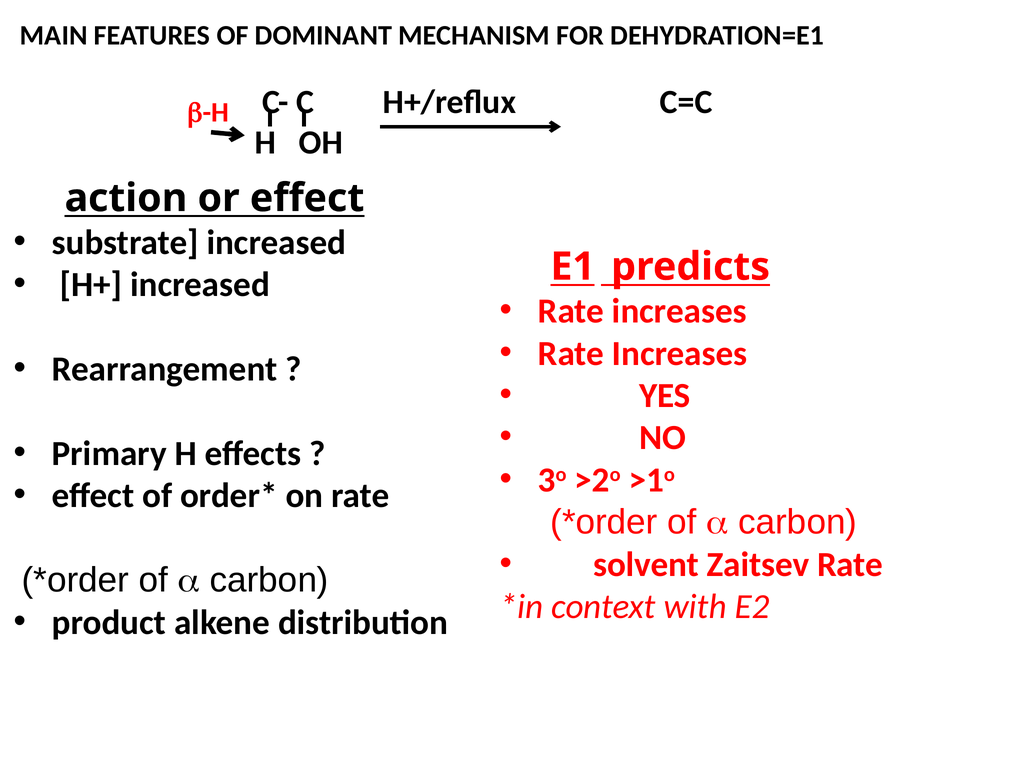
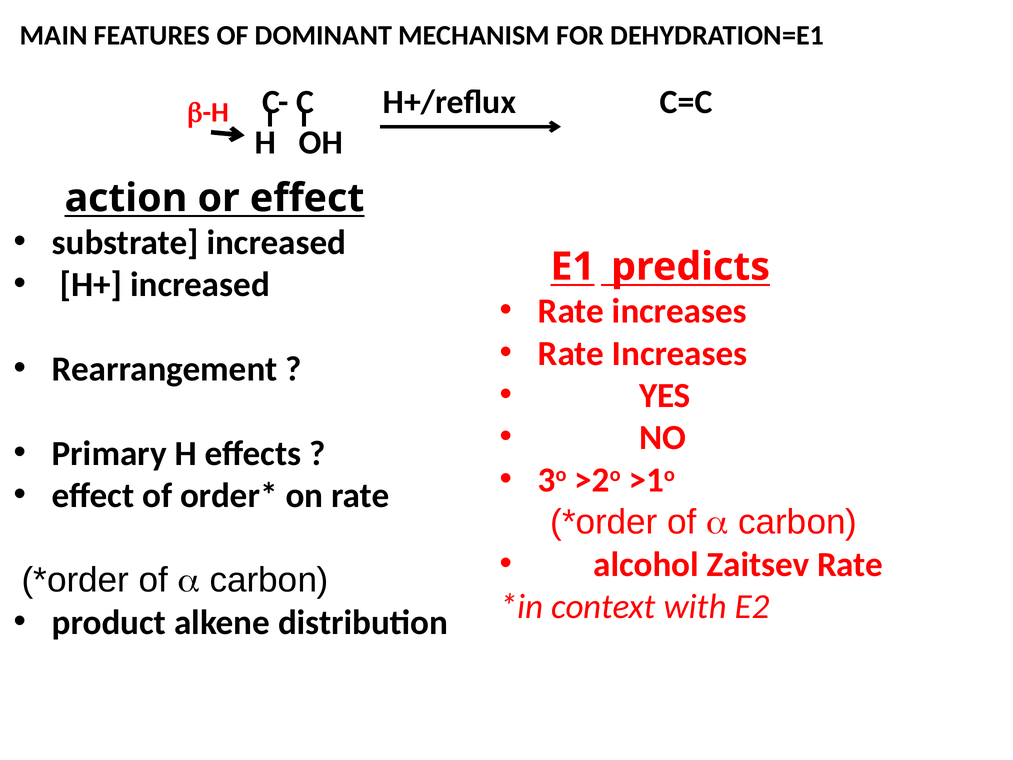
solvent: solvent -> alcohol
